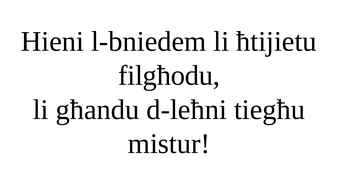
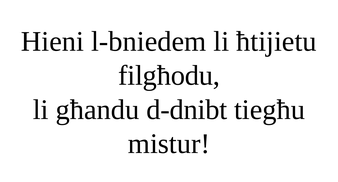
d-leħni: d-leħni -> d-dnibt
